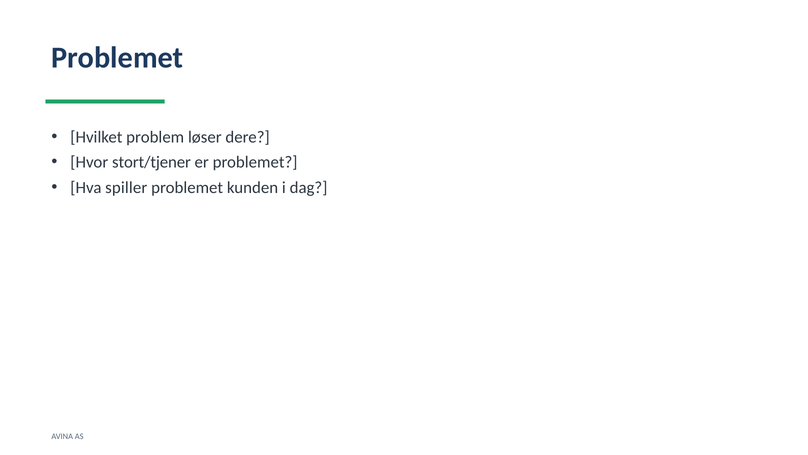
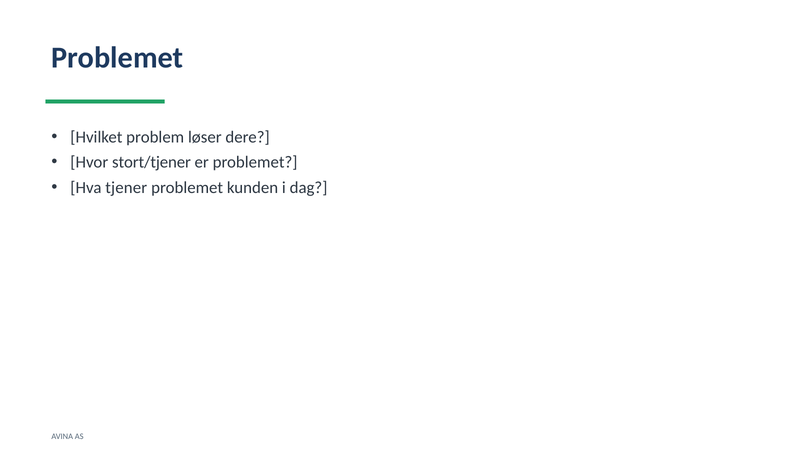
spiller: spiller -> tjener
